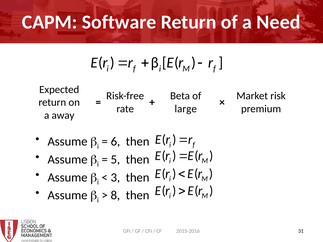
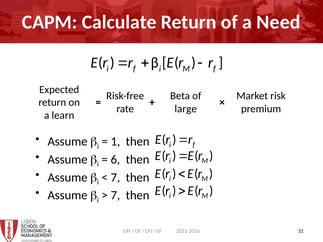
Software: Software -> Calculate
away: away -> learn
6: 6 -> 1
5: 5 -> 6
3 at (115, 178): 3 -> 7
8 at (115, 196): 8 -> 7
